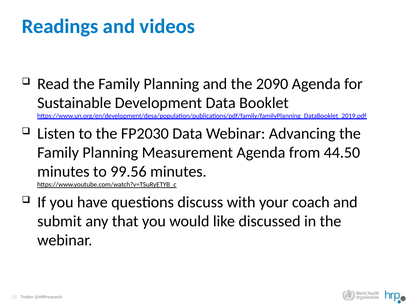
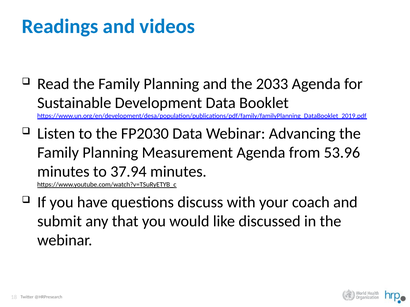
2090: 2090 -> 2033
44.50: 44.50 -> 53.96
99.56: 99.56 -> 37.94
